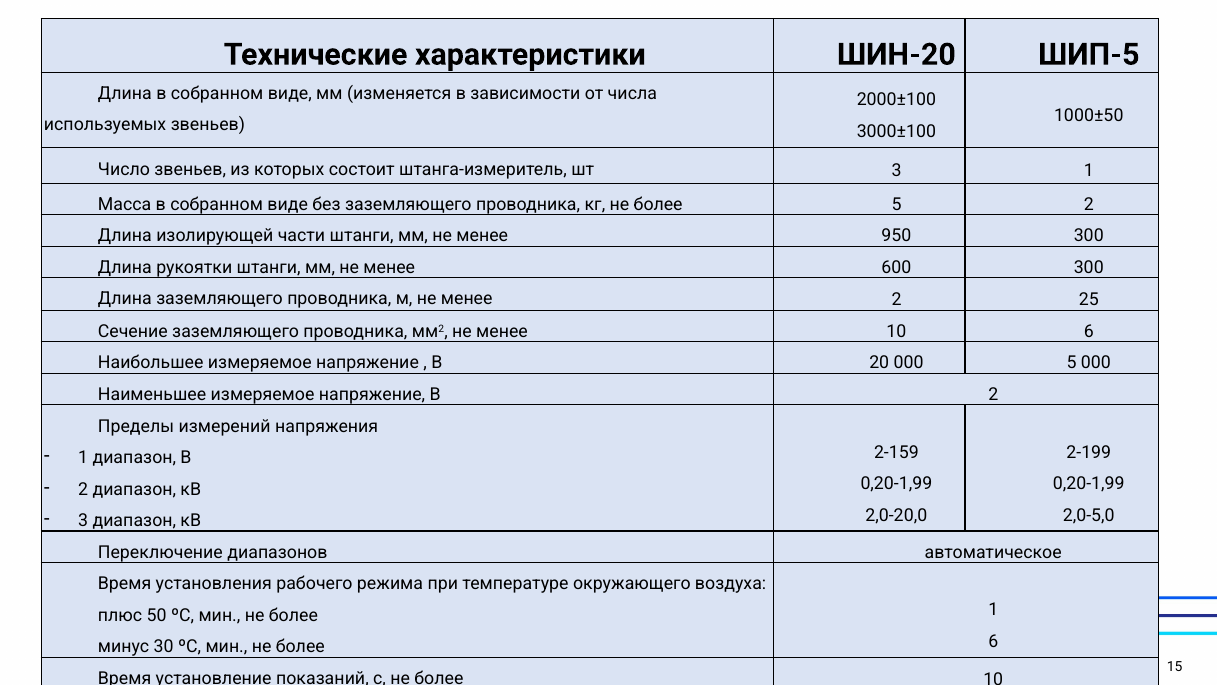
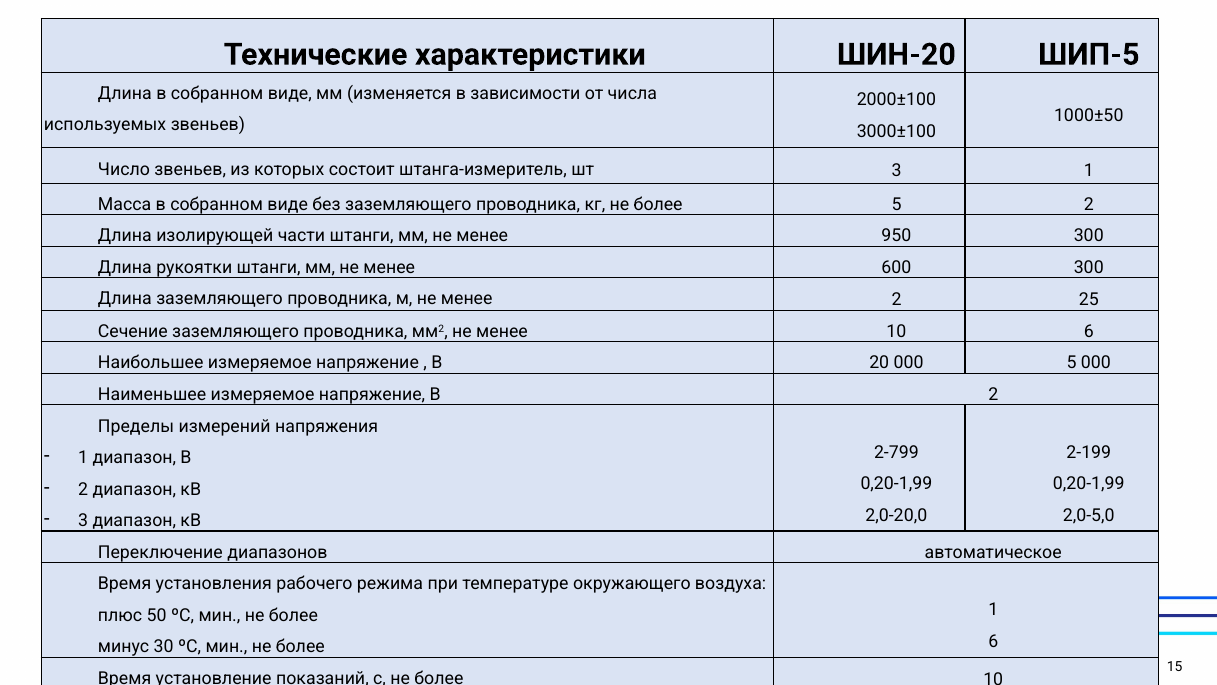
2-159: 2-159 -> 2-799
